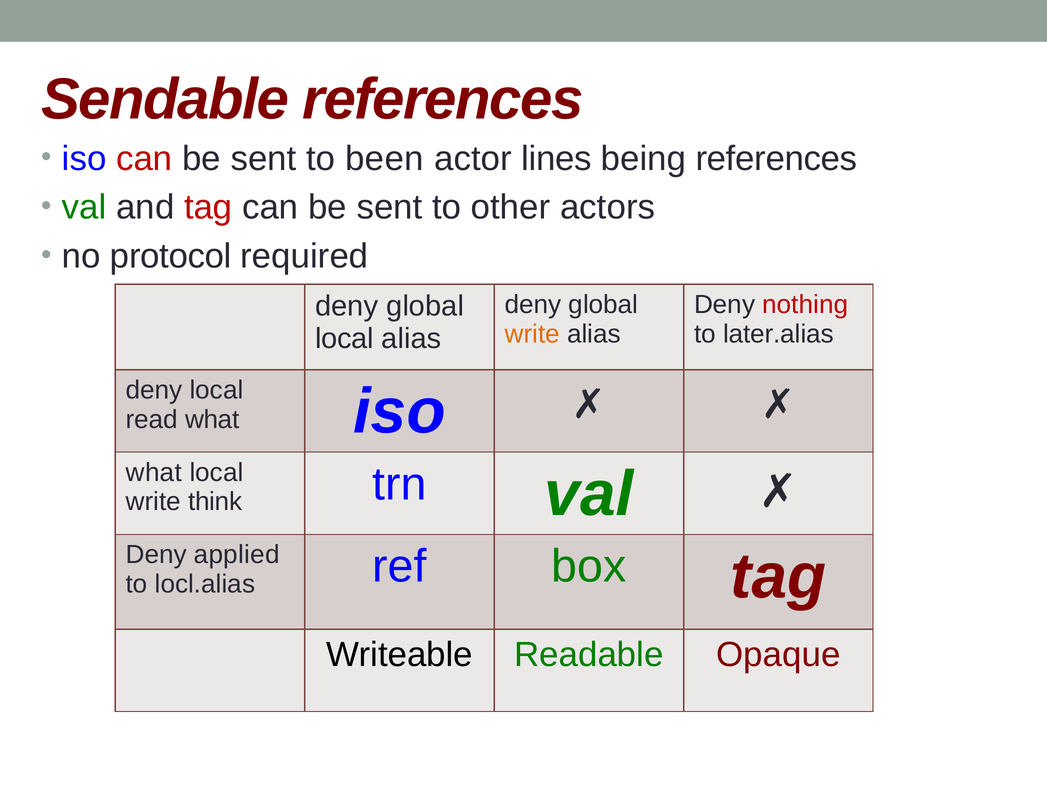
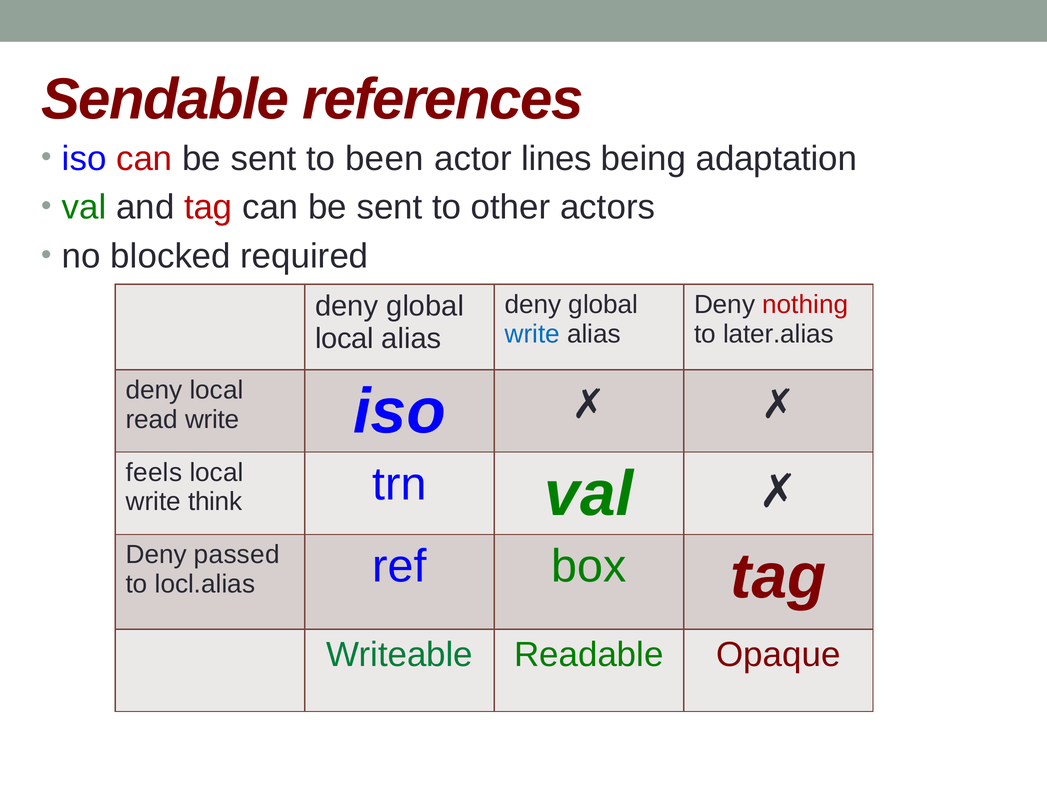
being references: references -> adaptation
protocol: protocol -> blocked
write at (532, 334) colour: orange -> blue
read what: what -> write
what at (154, 473): what -> feels
applied: applied -> passed
Writeable colour: black -> green
